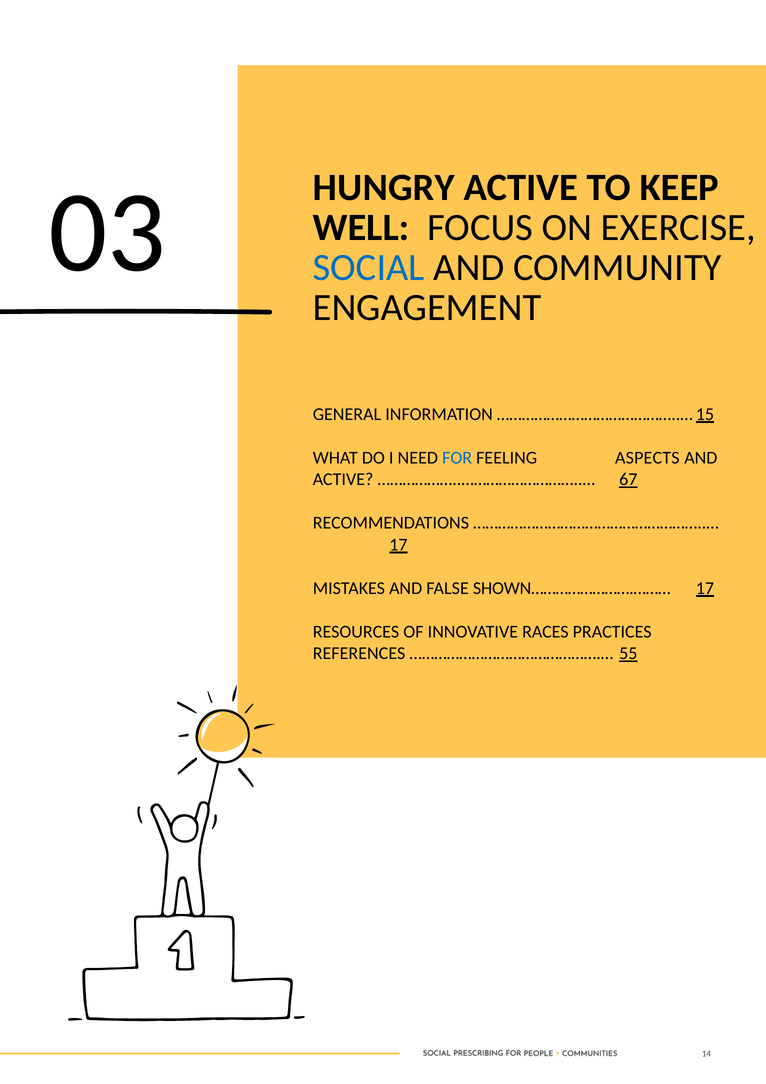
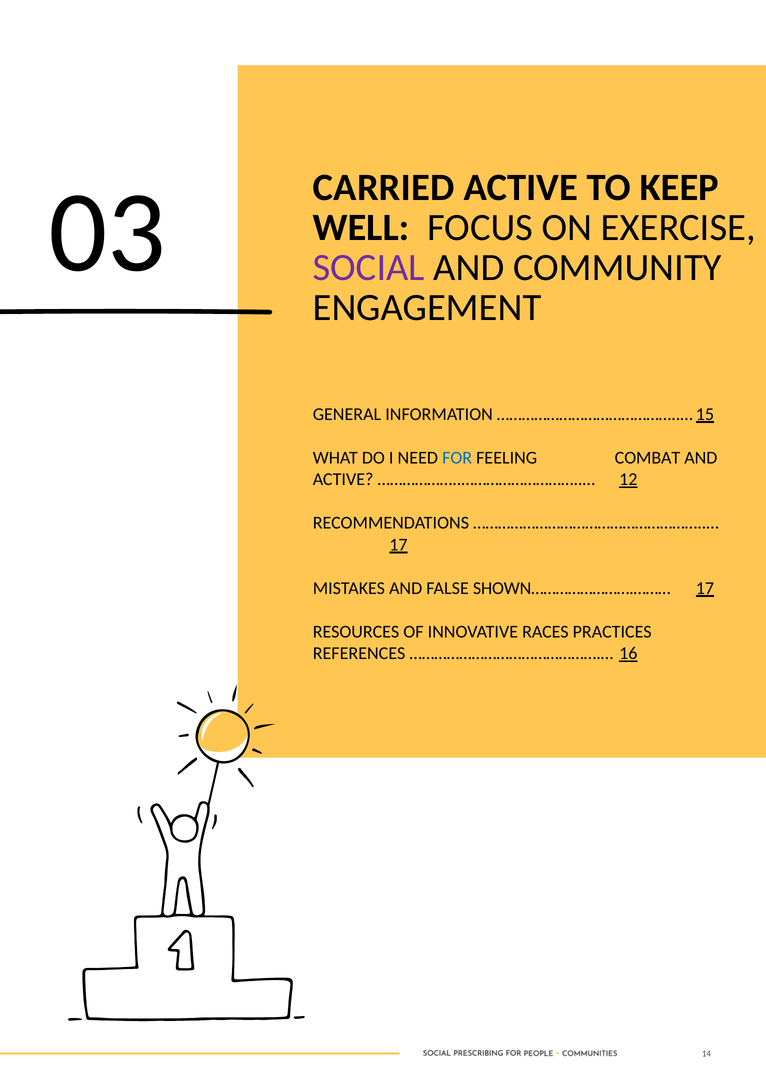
HUNGRY: HUNGRY -> CARRIED
SOCIAL colour: blue -> purple
ASPECTS: ASPECTS -> COMBAT
67: 67 -> 12
55: 55 -> 16
